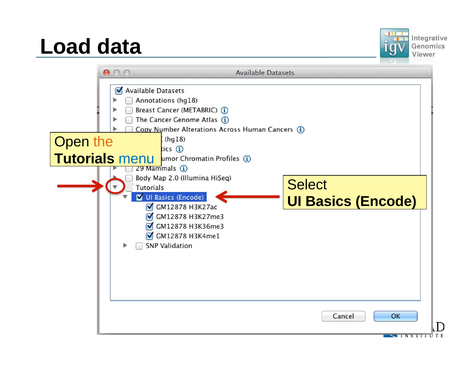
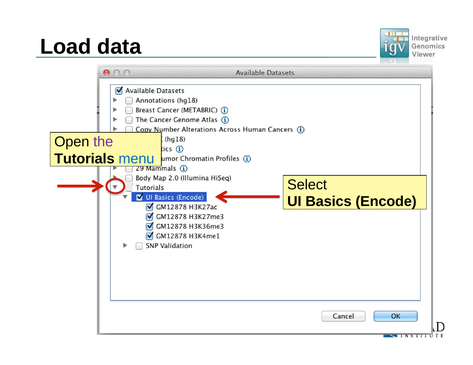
the colour: orange -> purple
